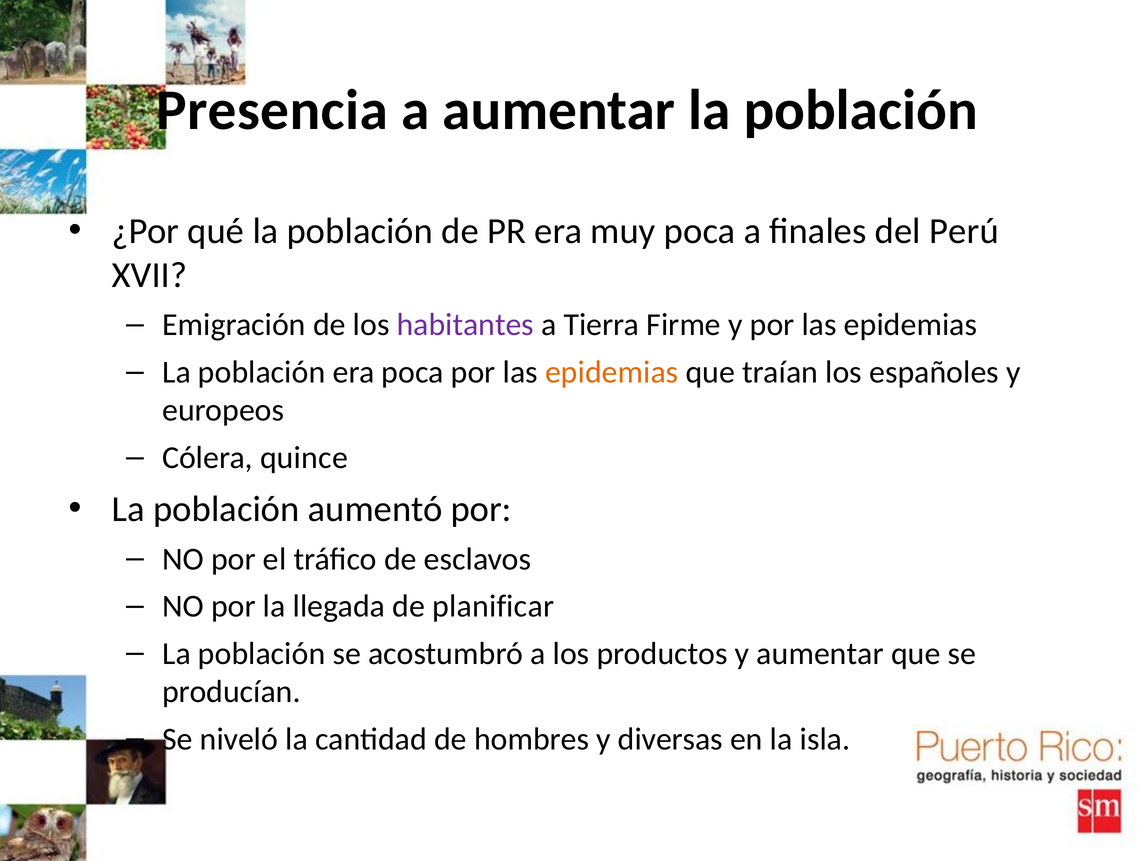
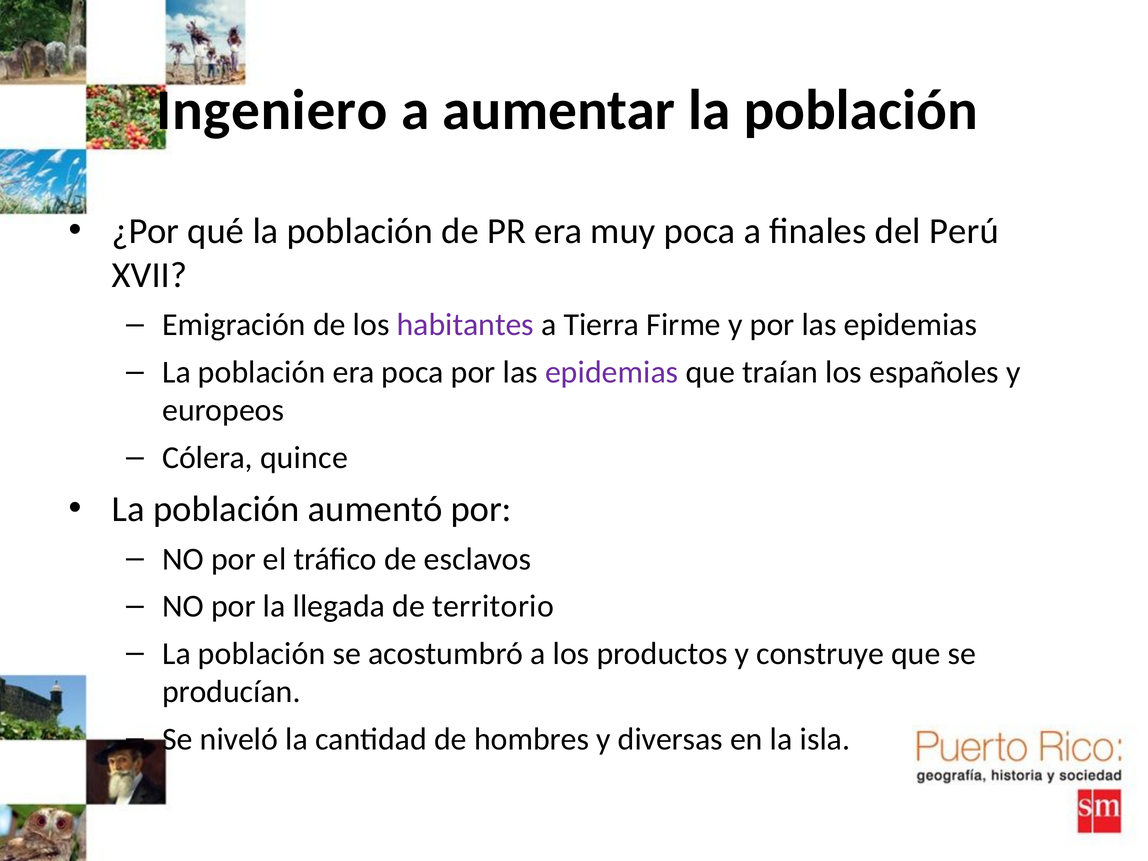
Presencia: Presencia -> Ingeniero
epidemias at (612, 372) colour: orange -> purple
planificar: planificar -> territorio
y aumentar: aumentar -> construye
